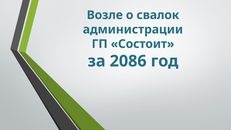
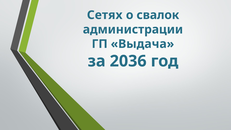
Возле: Возле -> Сетях
Состоит: Состоит -> Выдача
2086: 2086 -> 2036
